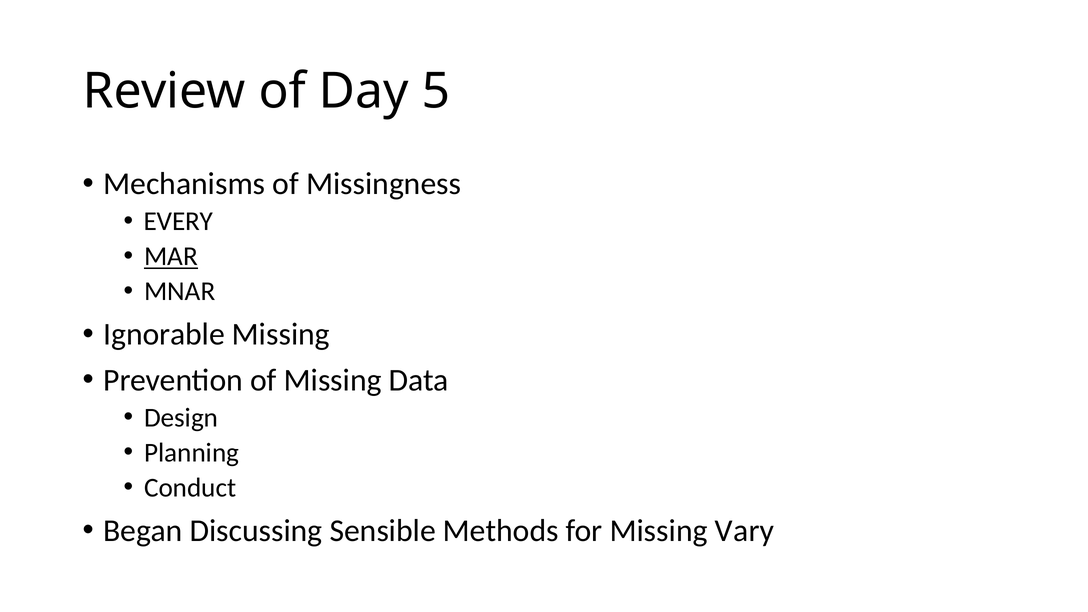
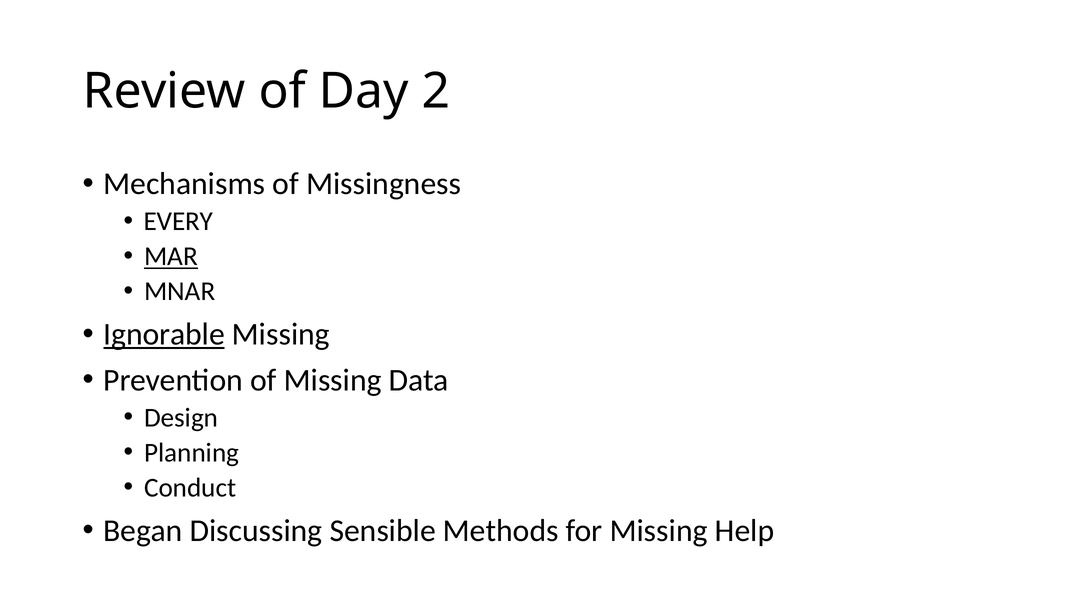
5: 5 -> 2
Ignorable underline: none -> present
Vary: Vary -> Help
